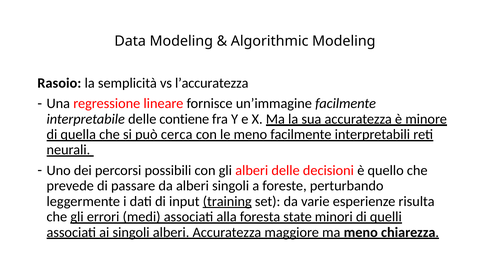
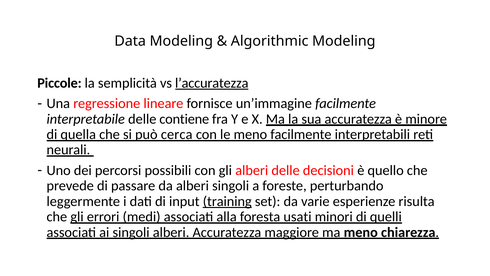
Rasoio: Rasoio -> Piccole
l’accuratezza underline: none -> present
state: state -> usati
